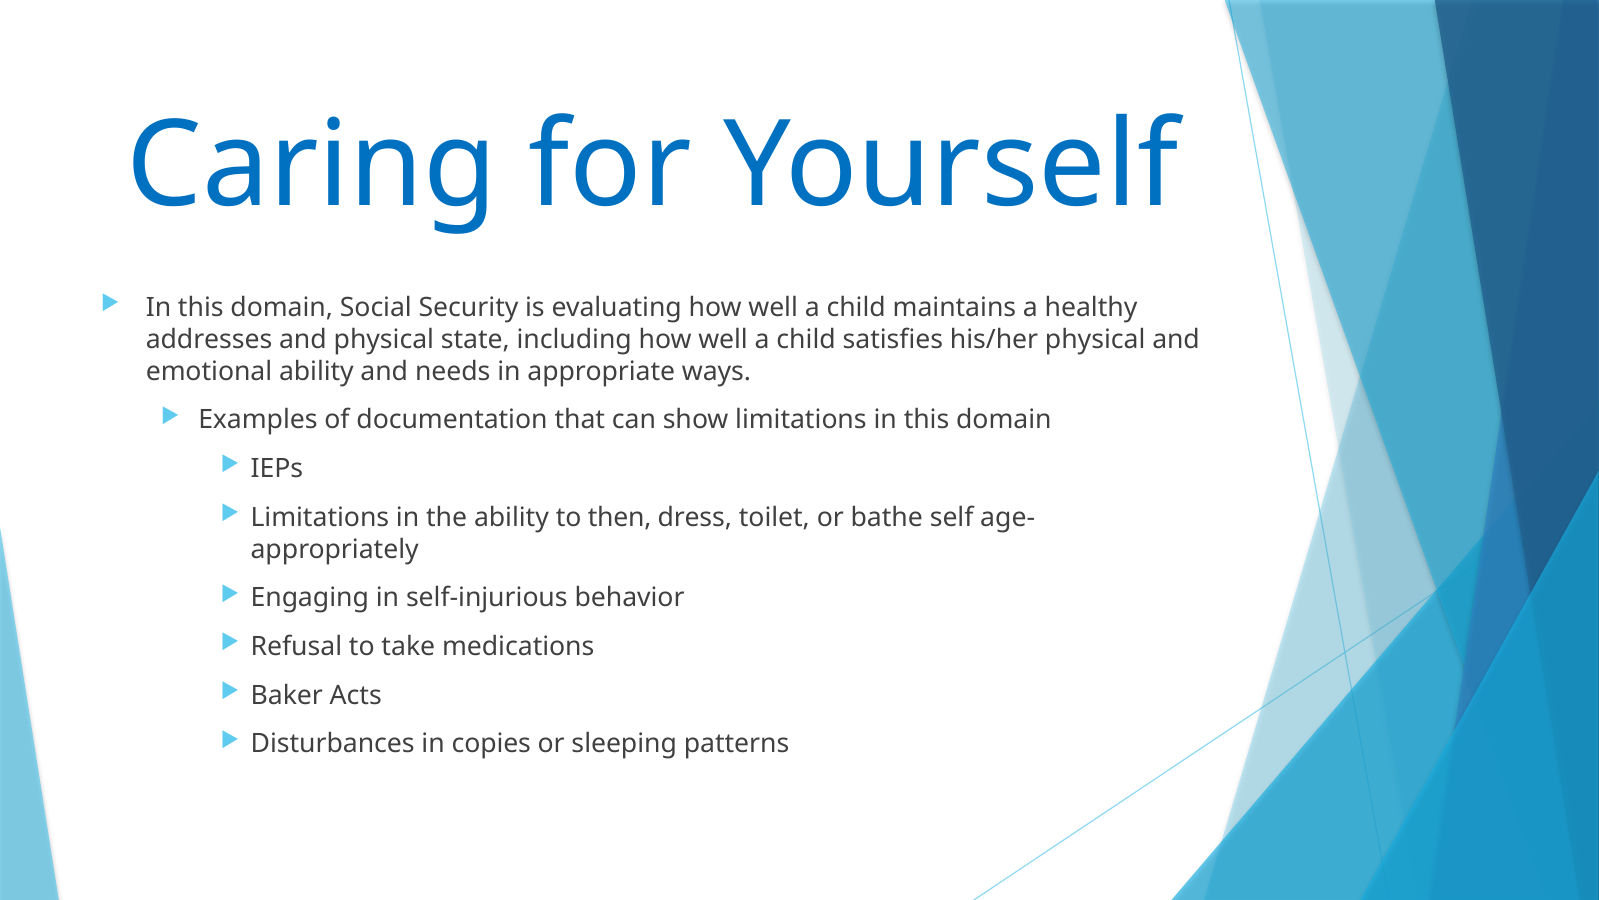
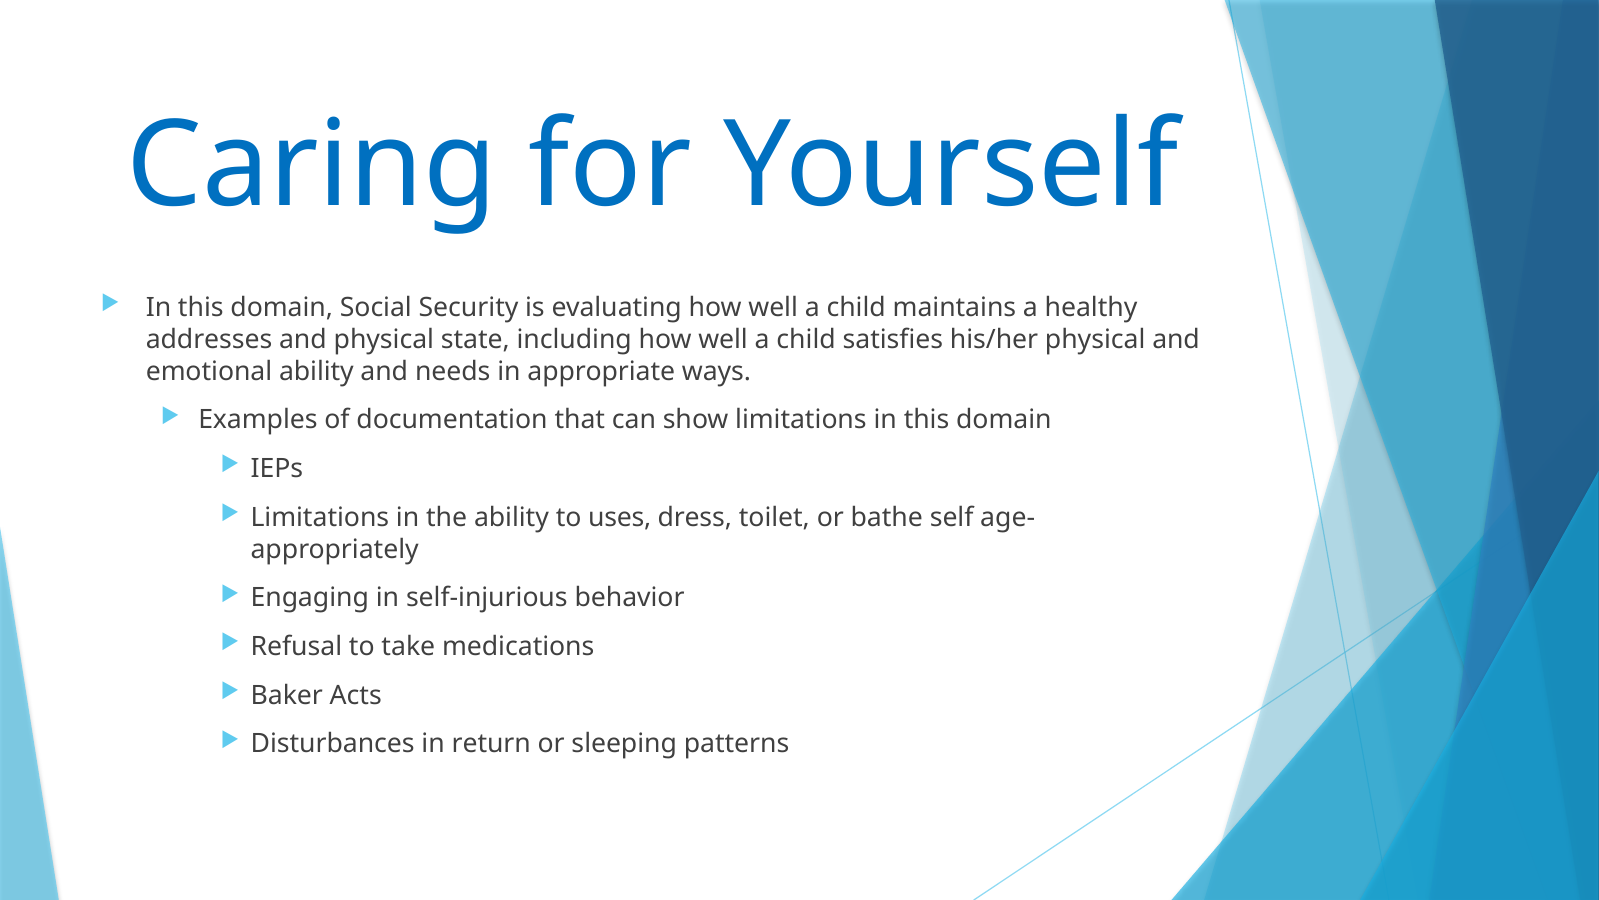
then: then -> uses
copies: copies -> return
